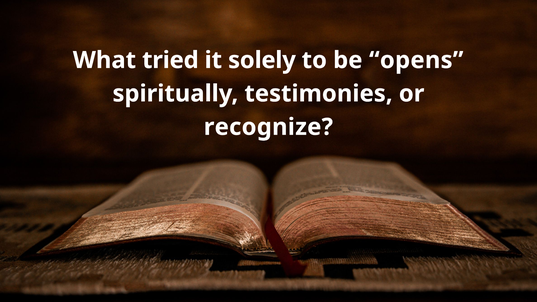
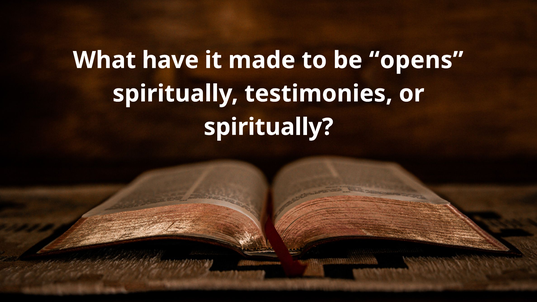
tried: tried -> have
solely: solely -> made
recognize at (268, 127): recognize -> spiritually
